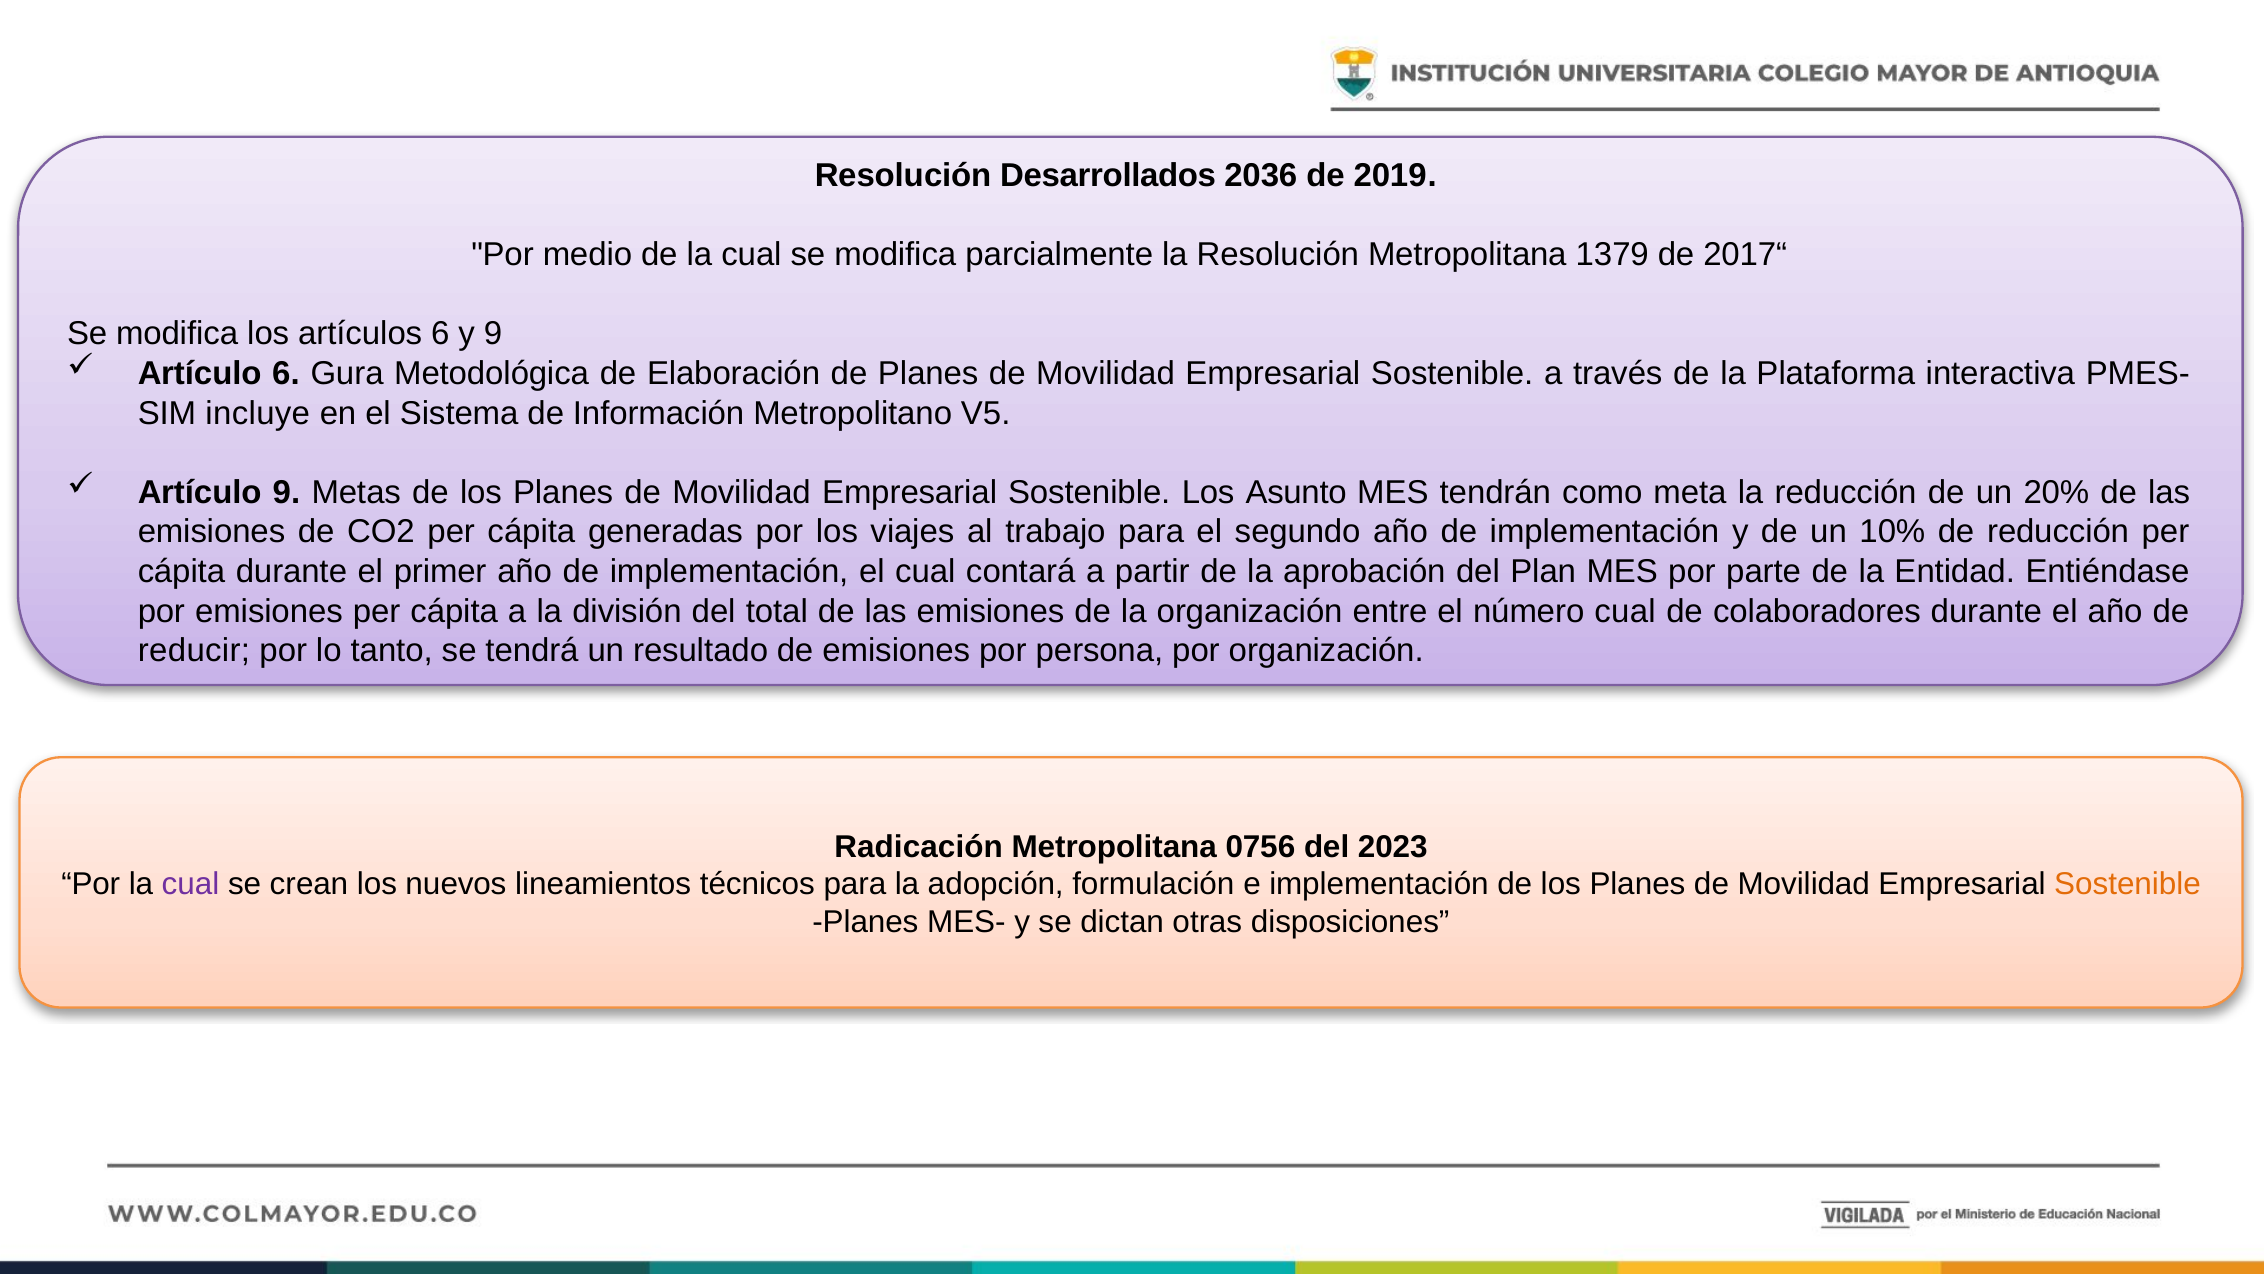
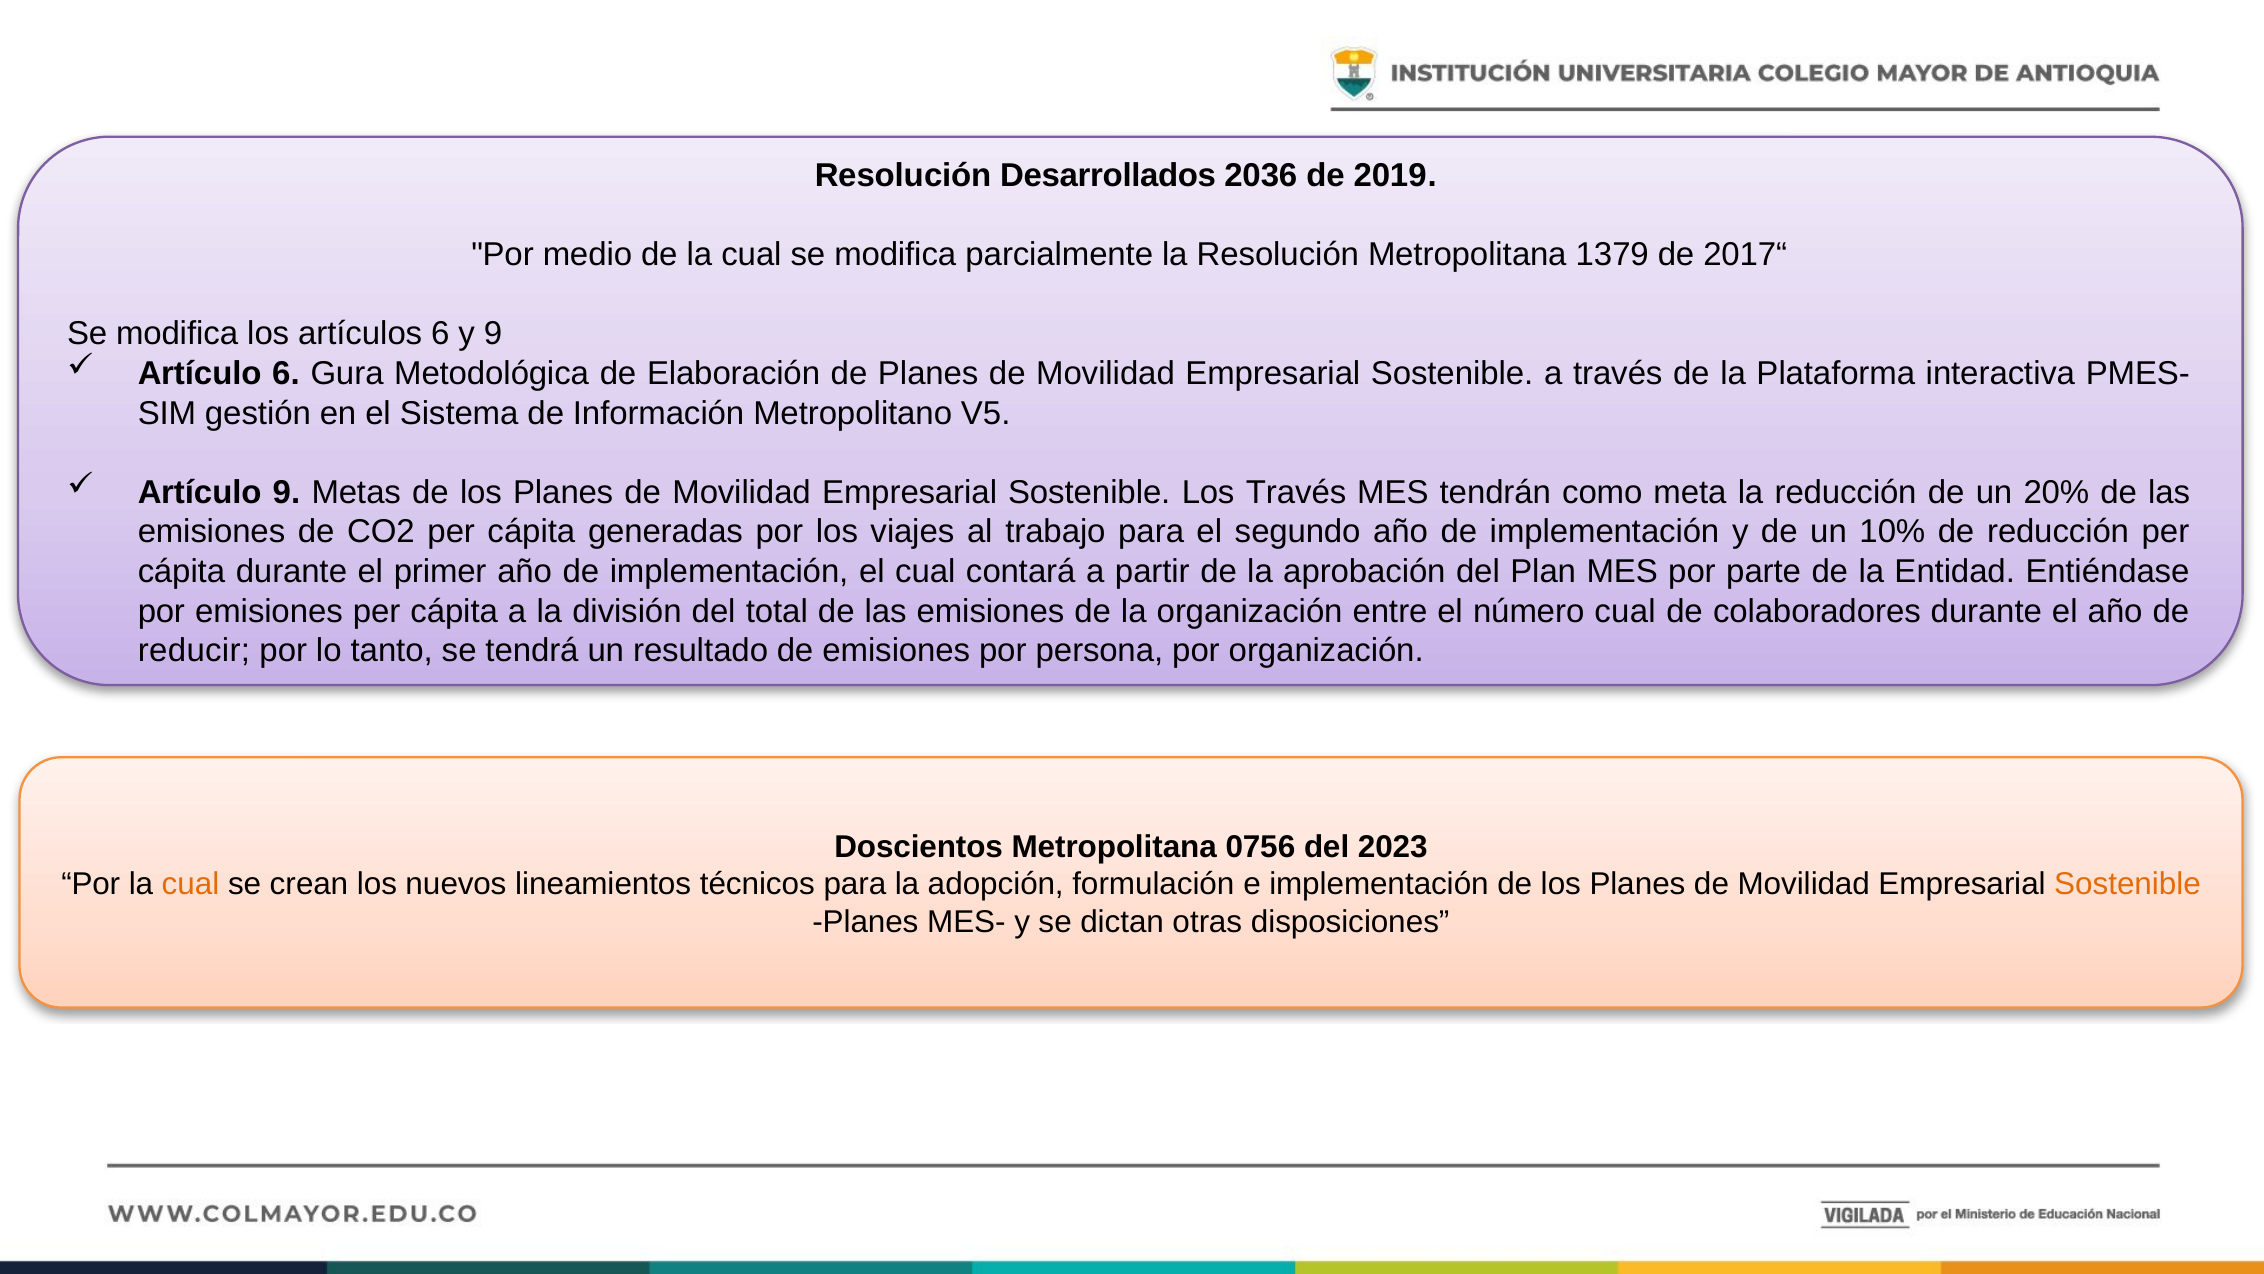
incluye: incluye -> gestión
Los Asunto: Asunto -> Través
Radicación: Radicación -> Doscientos
cual at (191, 884) colour: purple -> orange
